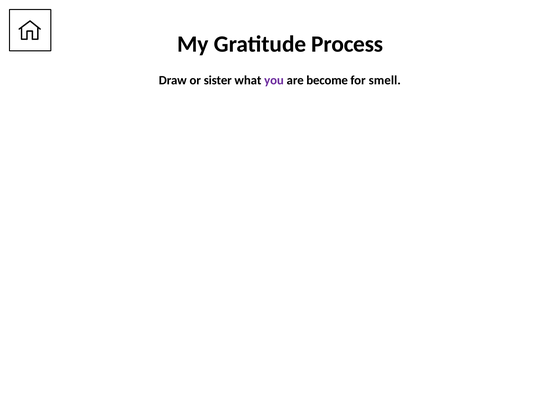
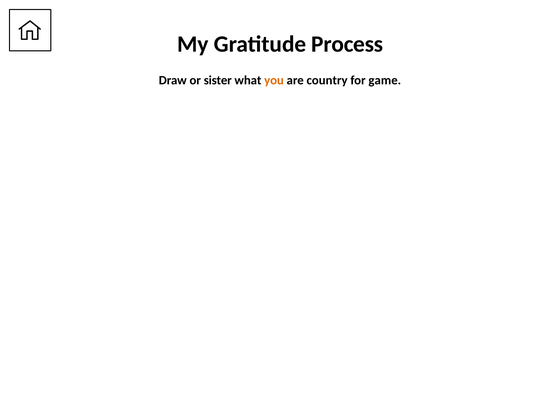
you colour: purple -> orange
become: become -> country
smell: smell -> game
